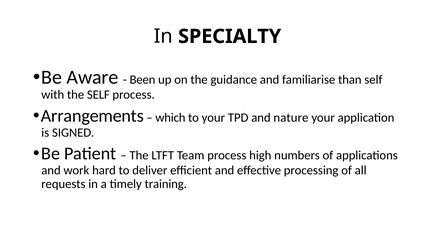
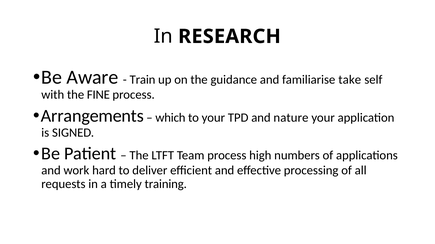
SPECIALTY: SPECIALTY -> RESEARCH
Been: Been -> Train
than: than -> take
the SELF: SELF -> FINE
